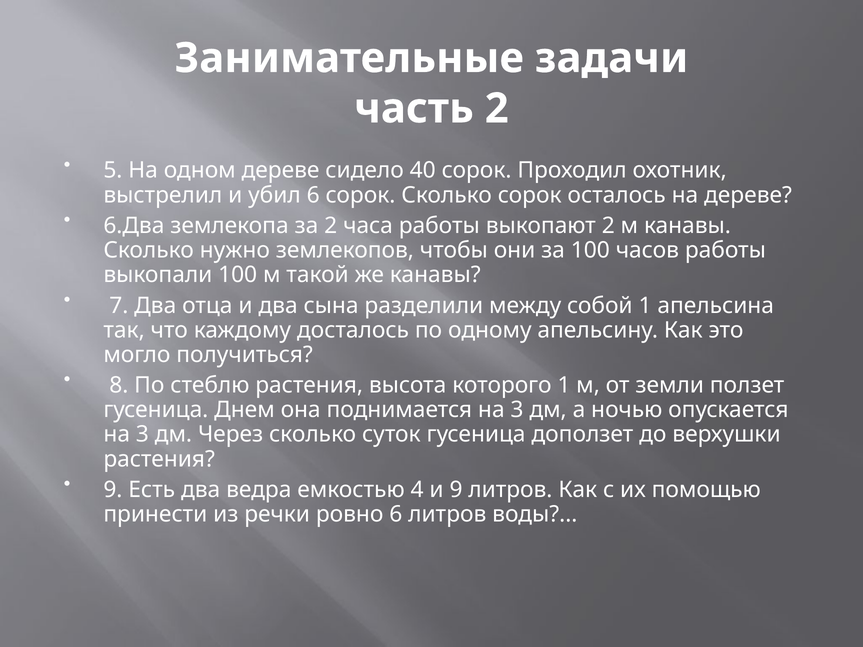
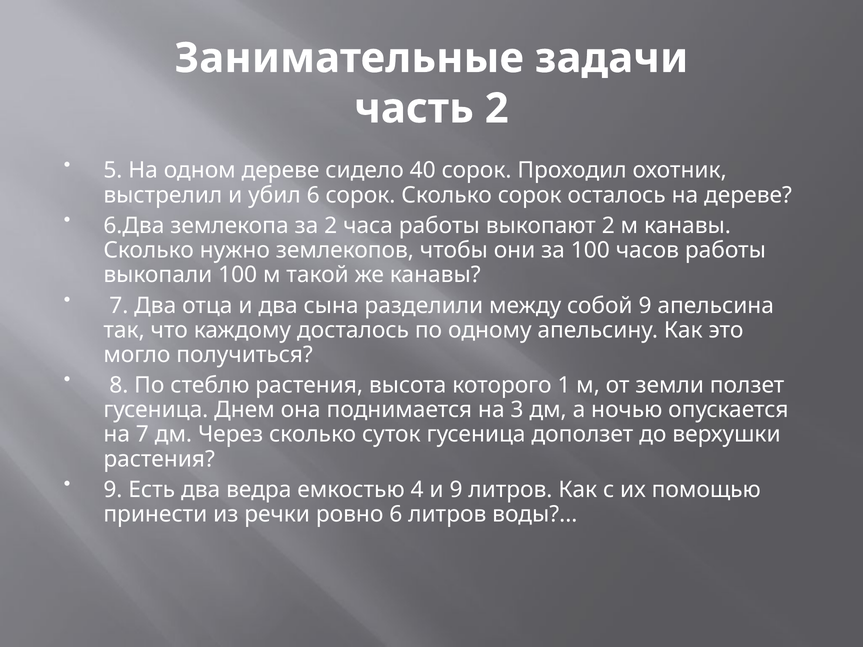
собой 1: 1 -> 9
3 at (142, 435): 3 -> 7
